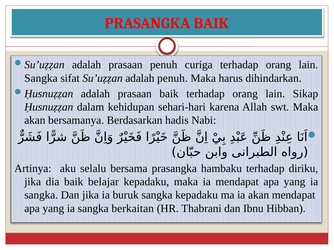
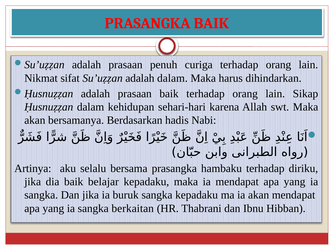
Sangka at (41, 78): Sangka -> Nikmat
adalah penuh: penuh -> dalam
